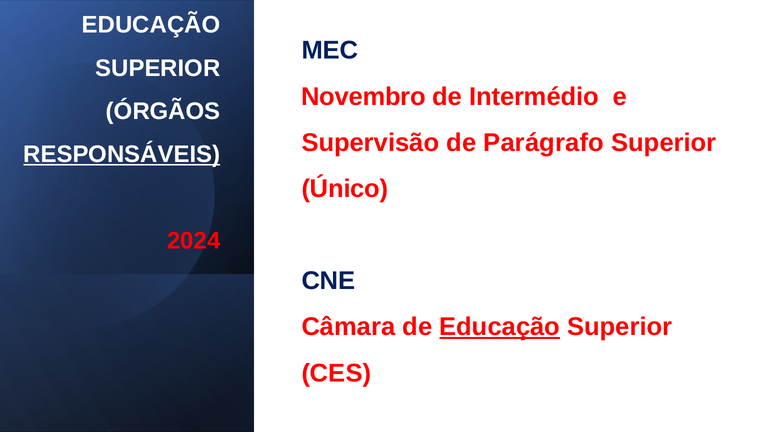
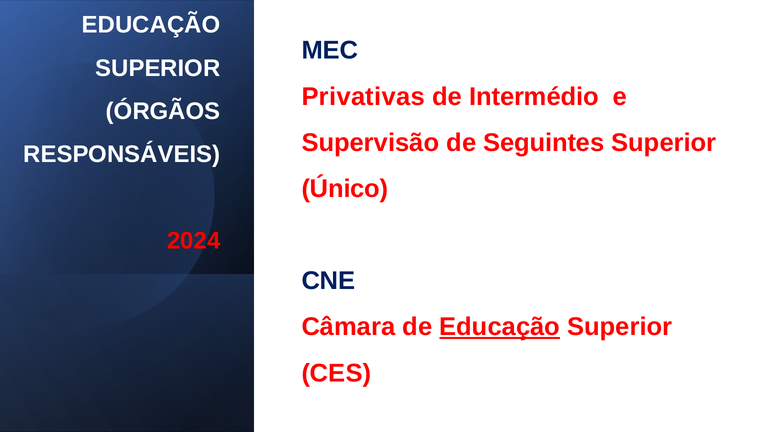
Novembro: Novembro -> Privativas
Parágrafo: Parágrafo -> Seguintes
RESPONSÁVEIS underline: present -> none
